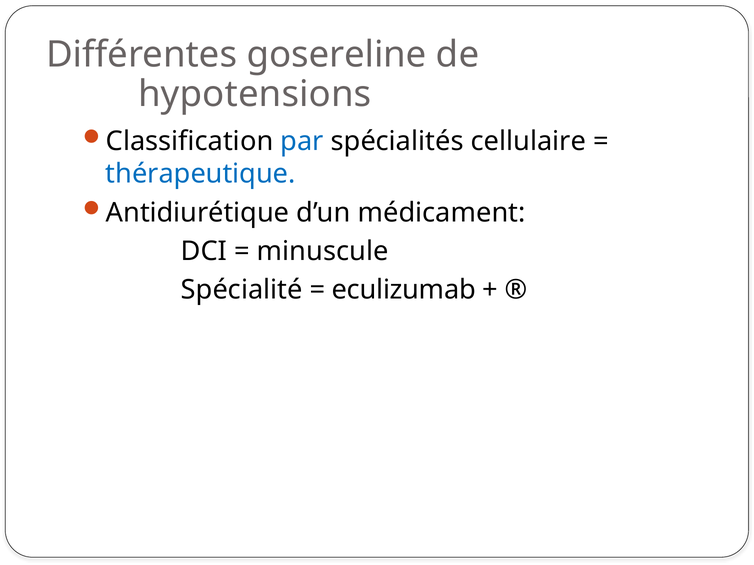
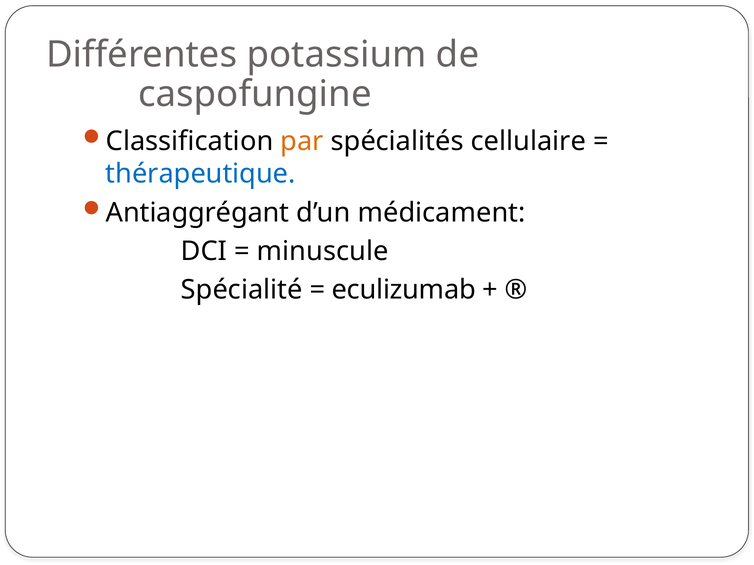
gosereline: gosereline -> potassium
hypotensions: hypotensions -> caspofungine
par colour: blue -> orange
Antidiurétique: Antidiurétique -> Antiaggrégant
